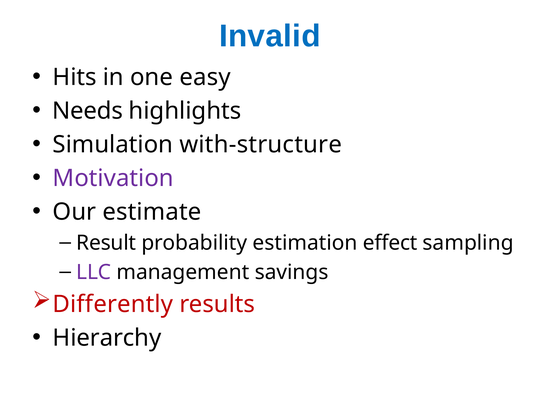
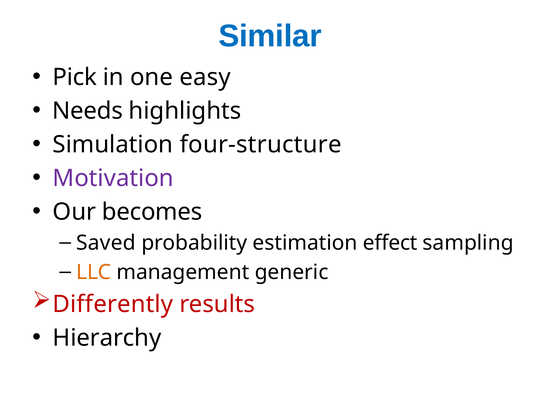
Invalid: Invalid -> Similar
Hits: Hits -> Pick
with-structure: with-structure -> four-structure
estimate: estimate -> becomes
Result: Result -> Saved
LLC colour: purple -> orange
savings: savings -> generic
